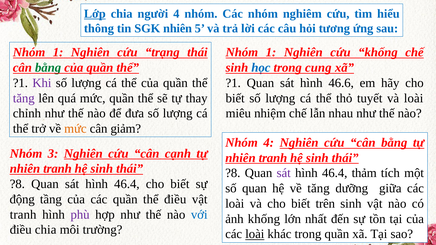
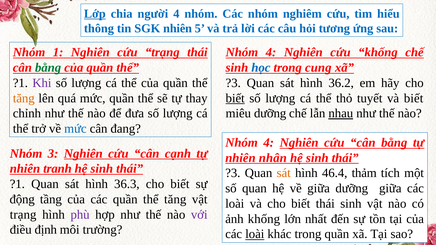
1 at (271, 52): 1 -> 4
?1 at (233, 83): ?1 -> ?3
46.6: 46.6 -> 36.2
tăng at (24, 98) colour: purple -> orange
biết at (235, 98) underline: none -> present
và loài: loài -> biết
miêu nhiệm: nhiệm -> dưỡng
nhau underline: none -> present
mức at (75, 129) colour: orange -> blue
giảm: giảm -> đang
tranh at (273, 158): tranh -> nhân
?8 at (233, 173): ?8 -> ?3
sát at (284, 173) colour: purple -> orange
?8 at (17, 184): ?8 -> ?1
46.4 at (127, 184): 46.4 -> 36.3
về tăng: tăng -> giữa
các quần thể điều: điều -> tăng
biết trên: trên -> thái
tranh at (23, 215): tranh -> trạng
với colour: blue -> purple
điều chia: chia -> định
